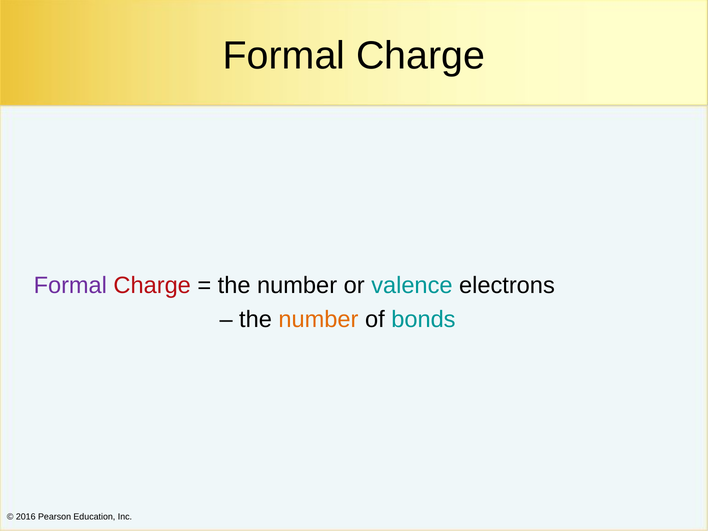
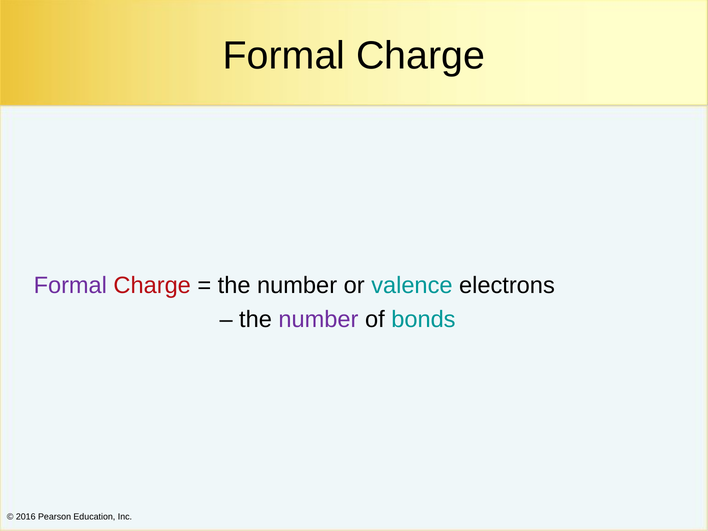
number at (318, 320) colour: orange -> purple
